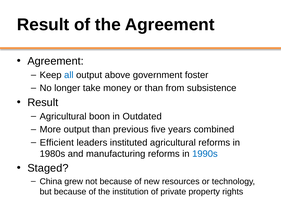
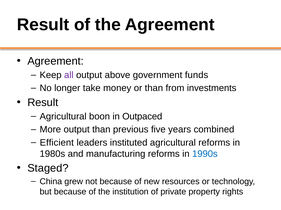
all colour: blue -> purple
foster: foster -> funds
subsistence: subsistence -> investments
Outdated: Outdated -> Outpaced
